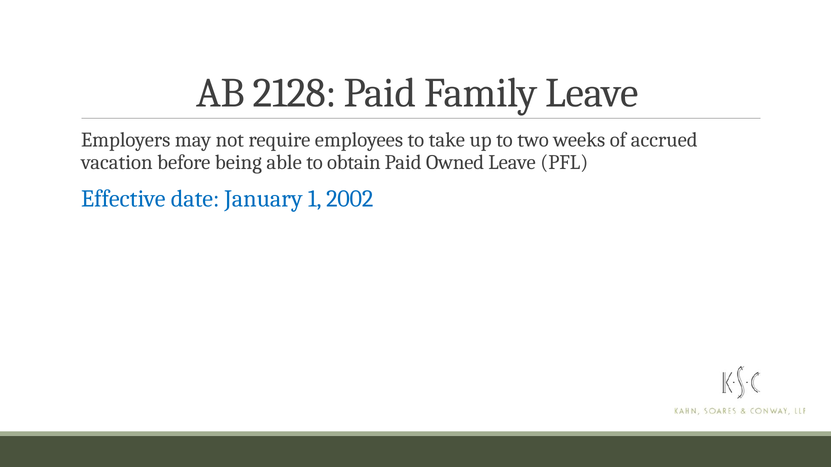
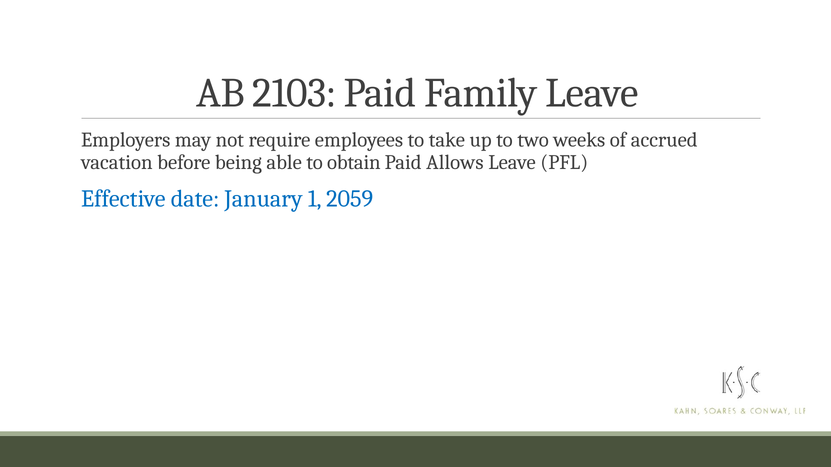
2128: 2128 -> 2103
Owned: Owned -> Allows
2002: 2002 -> 2059
